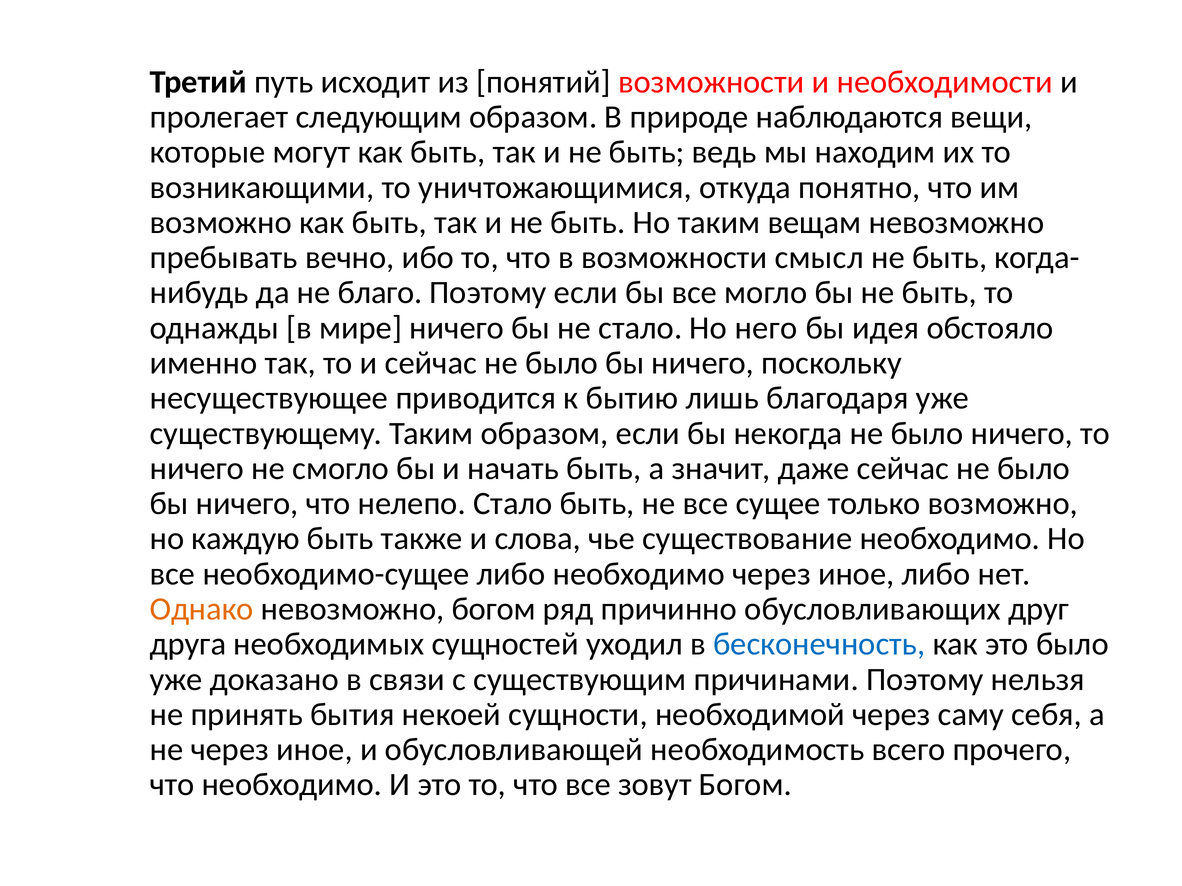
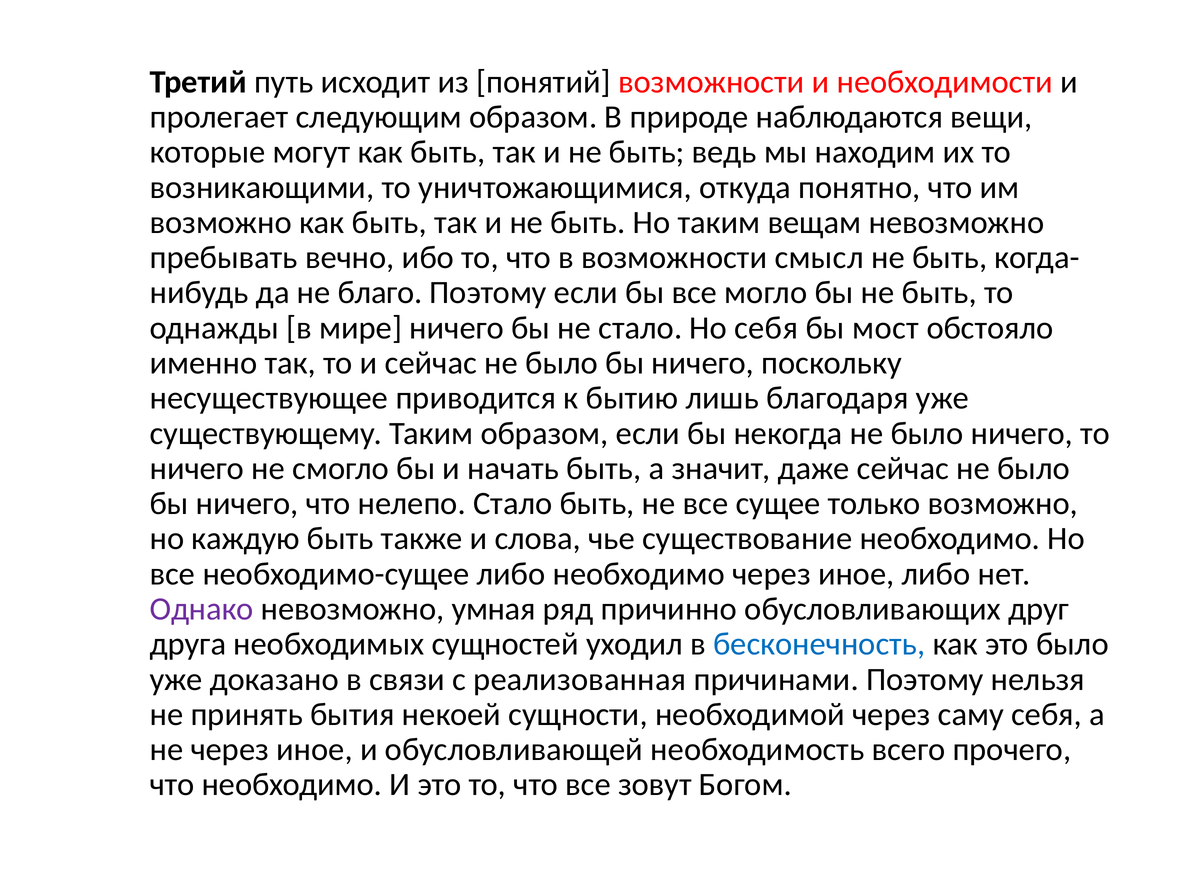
Но него: него -> себя
идея: идея -> мост
Однако colour: orange -> purple
невозможно богом: богом -> умная
существующим: существующим -> реализованная
